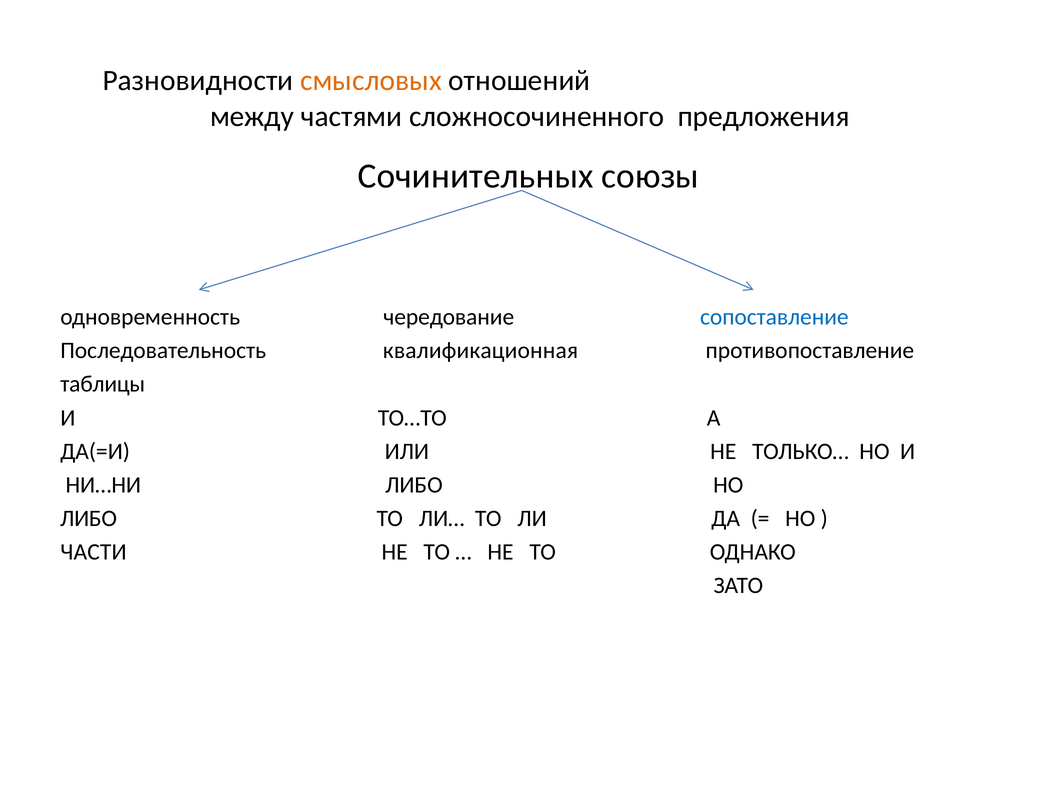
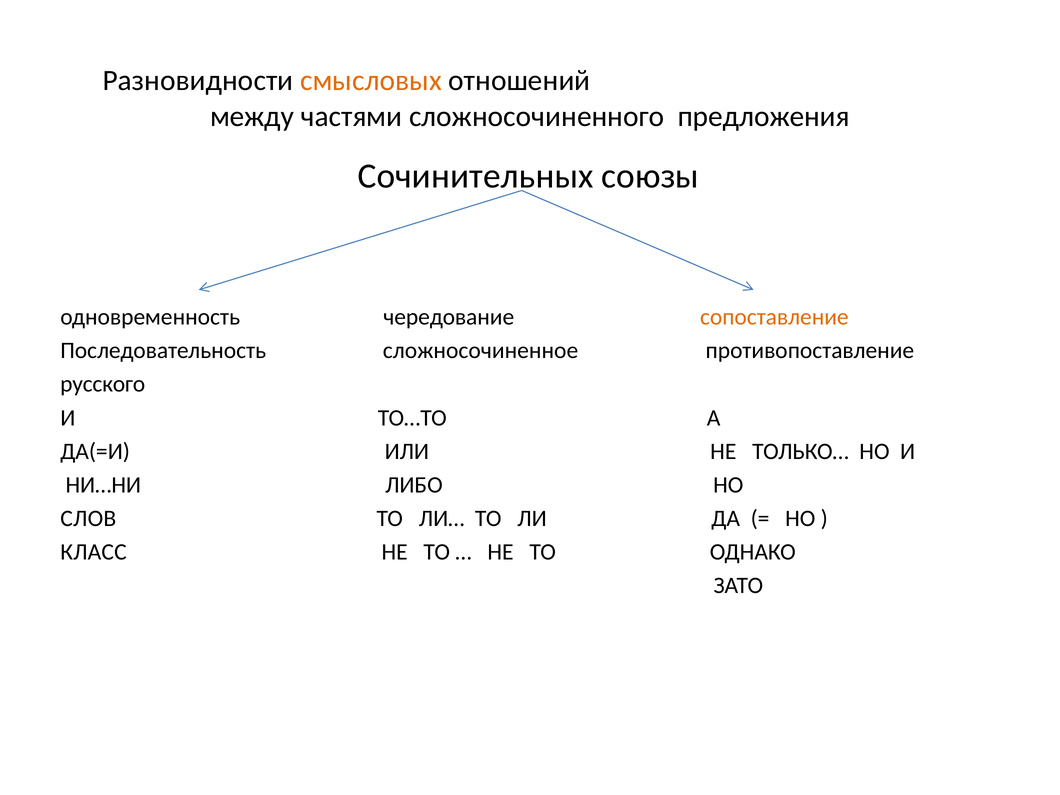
сопоставление colour: blue -> orange
квалификационная: квалификационная -> сложносочиненное
таблицы: таблицы -> русского
ЛИБО at (88, 518): ЛИБО -> СЛОВ
ЧАСТИ: ЧАСТИ -> КЛАСС
